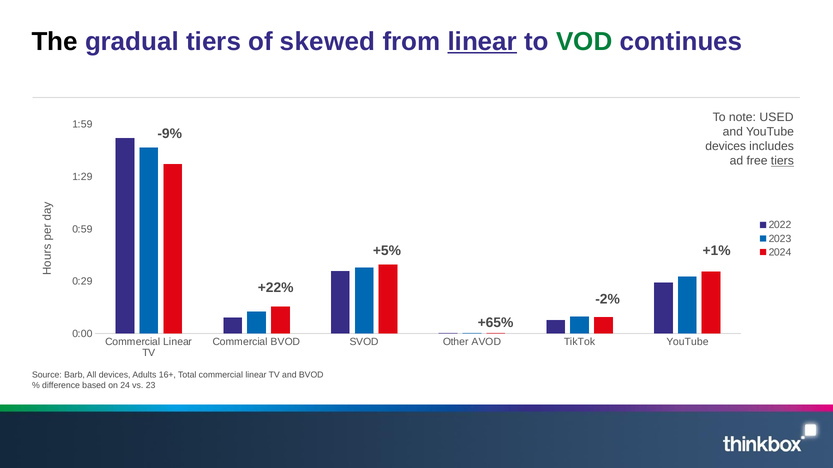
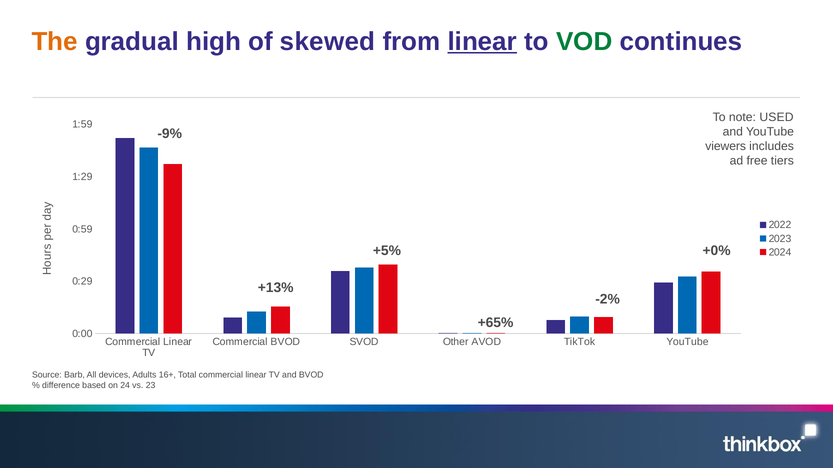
The colour: black -> orange
gradual tiers: tiers -> high
devices at (726, 147): devices -> viewers
tiers at (782, 161) underline: present -> none
+1%: +1% -> +0%
+22%: +22% -> +13%
